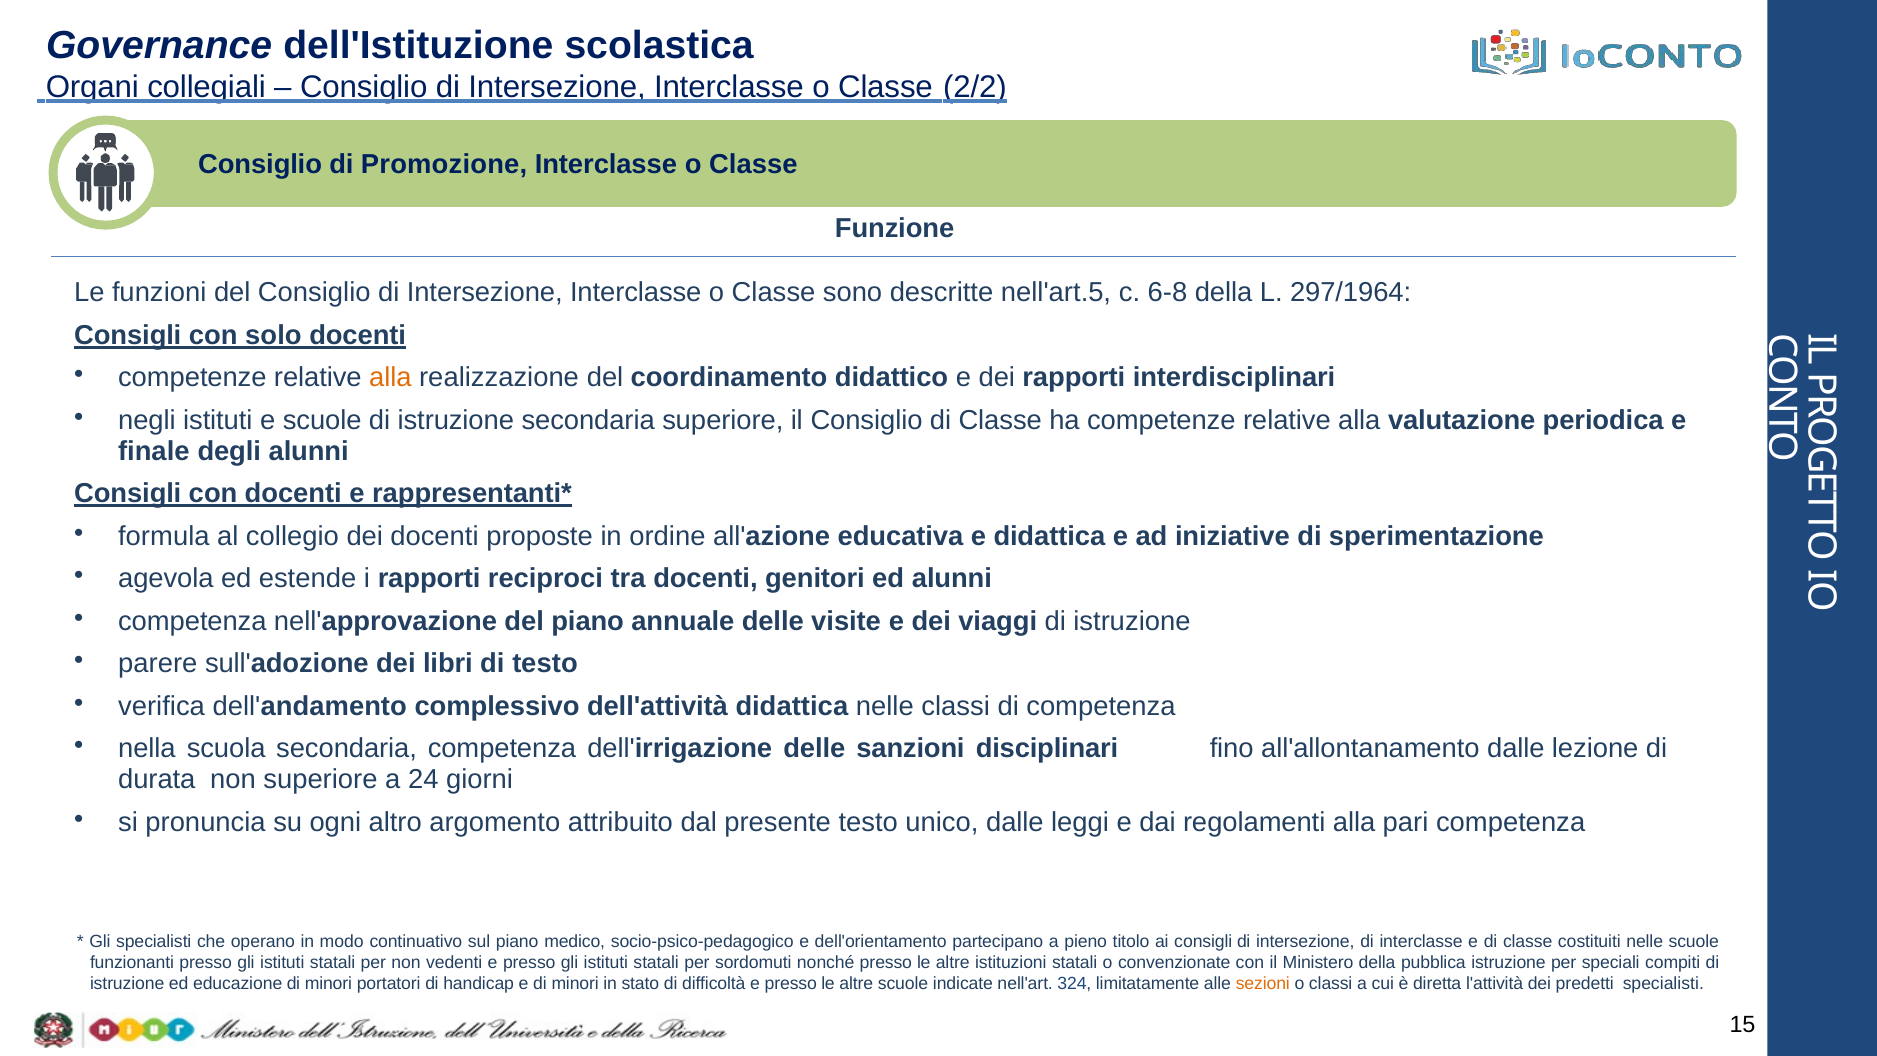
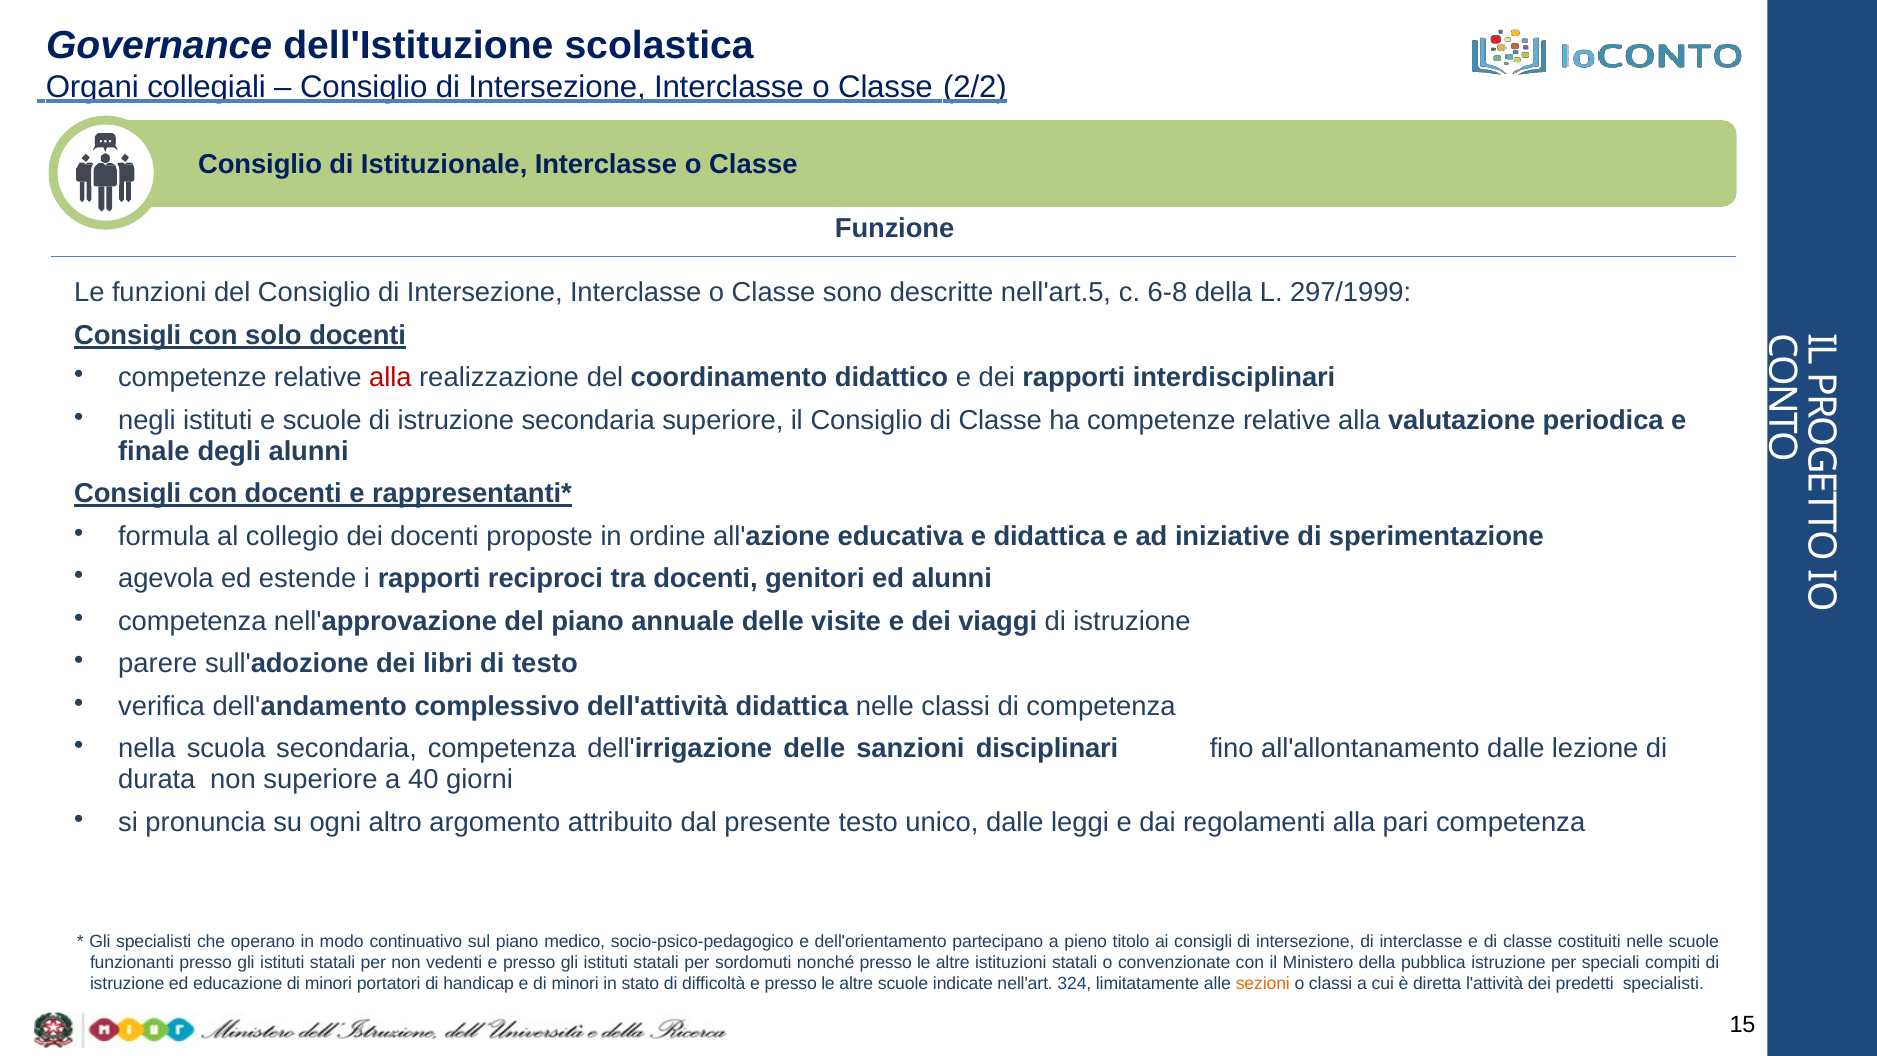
Promozione: Promozione -> Istituzionale
297/1964: 297/1964 -> 297/1999
alla at (390, 378) colour: orange -> red
24: 24 -> 40
